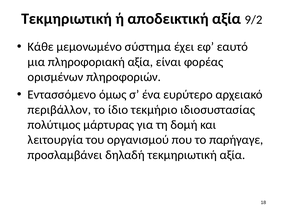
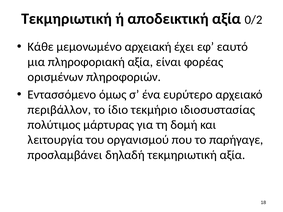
9/2: 9/2 -> 0/2
σύστημα: σύστημα -> αρχειακή
